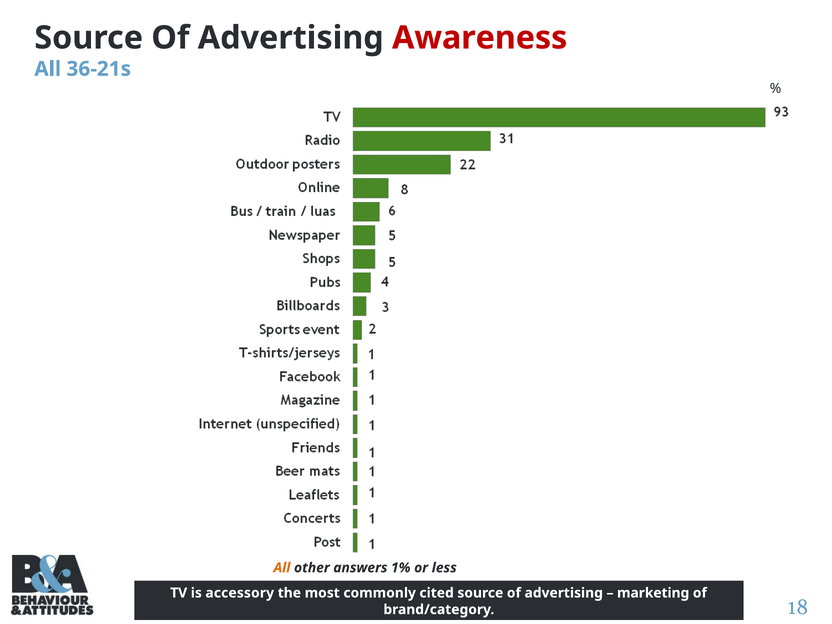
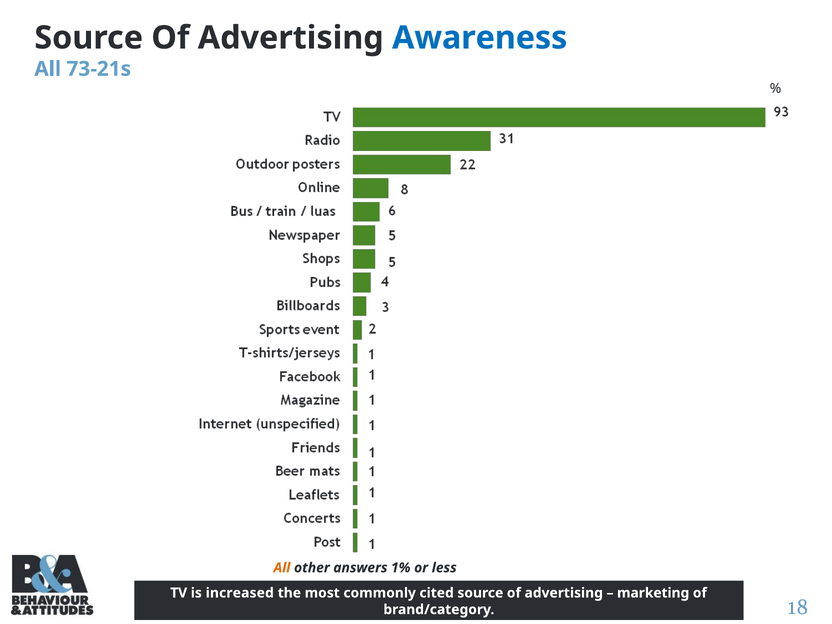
Awareness colour: red -> blue
36-21s: 36-21s -> 73-21s
accessory: accessory -> increased
